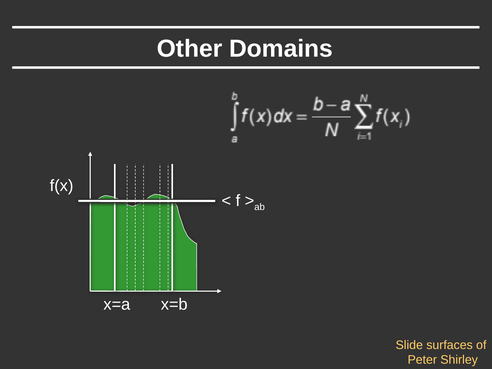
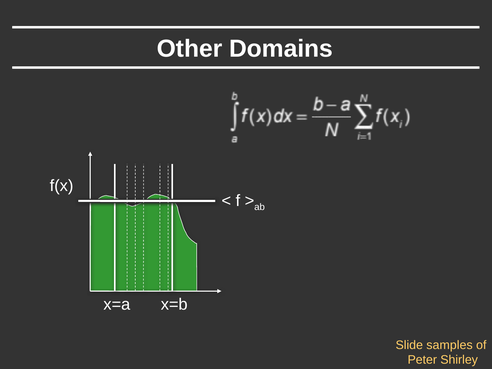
surfaces: surfaces -> samples
